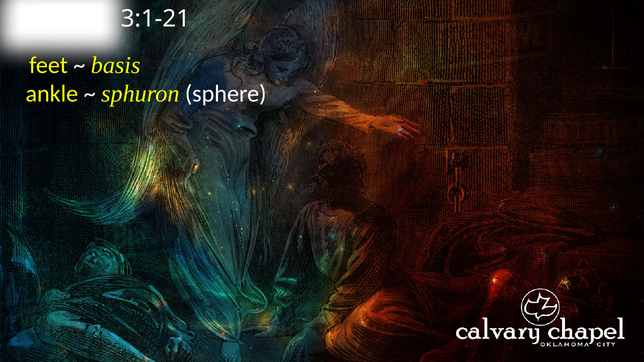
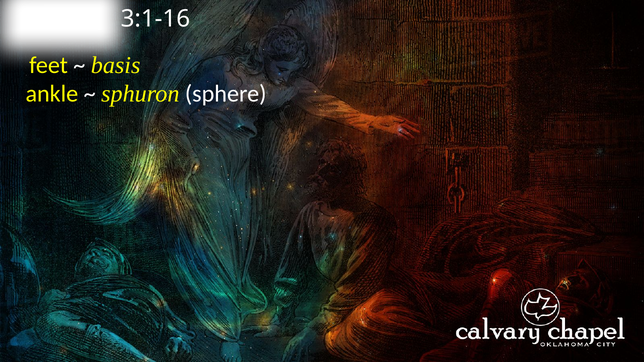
3:1-21: 3:1-21 -> 3:1-16
